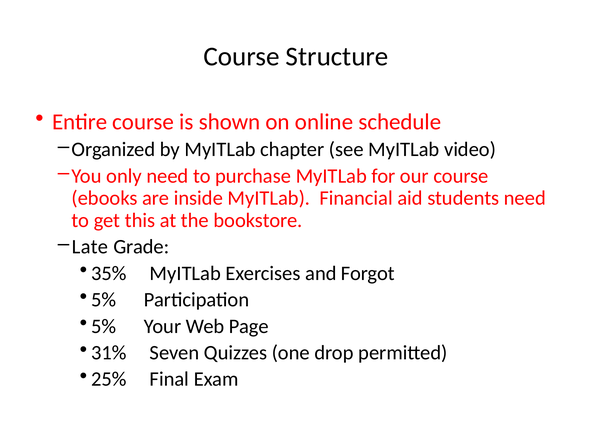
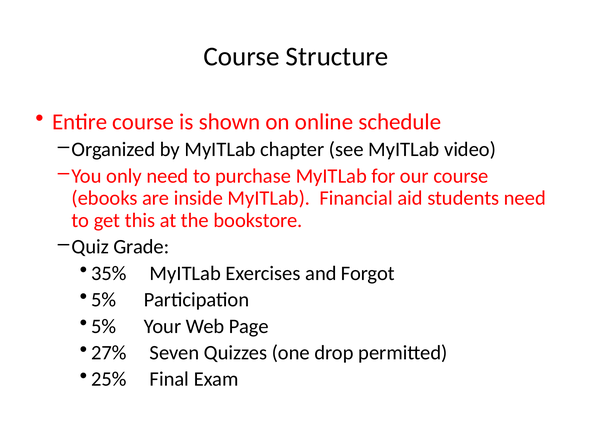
Late: Late -> Quiz
31%: 31% -> 27%
